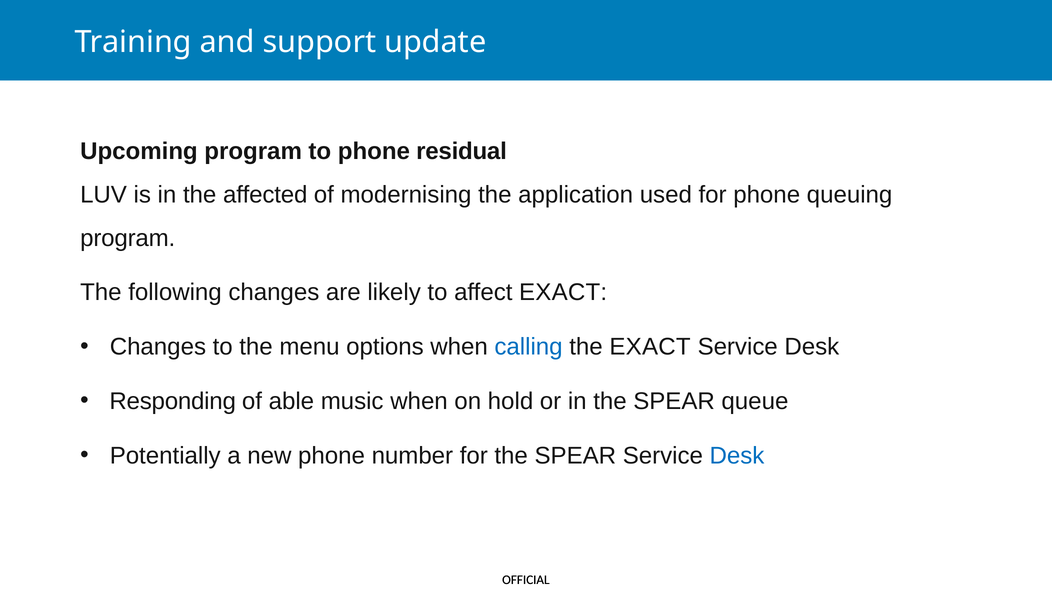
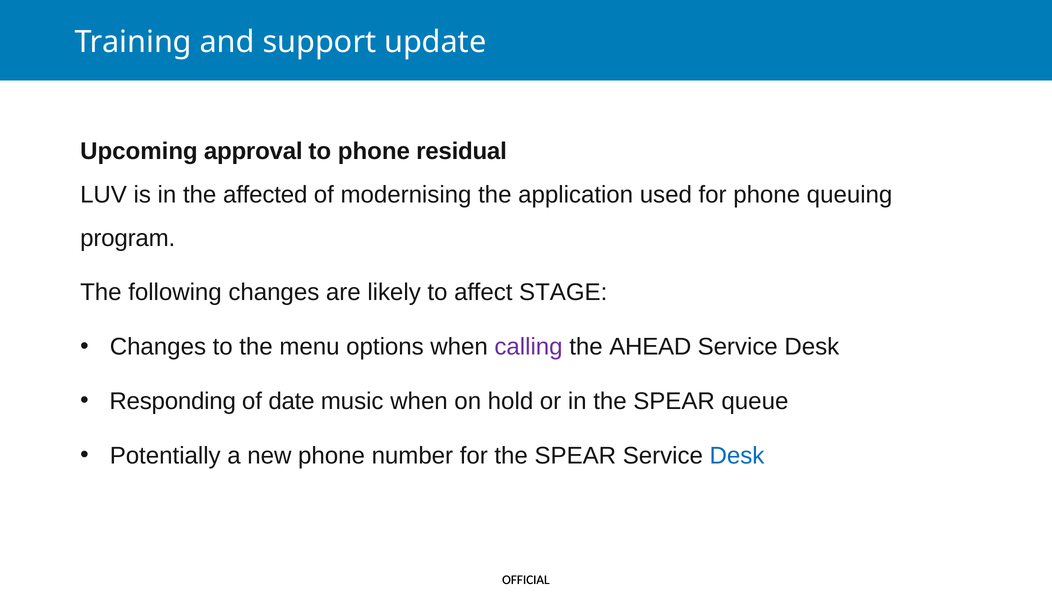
Upcoming program: program -> approval
affect EXACT: EXACT -> STAGE
calling colour: blue -> purple
the EXACT: EXACT -> AHEAD
able: able -> date
